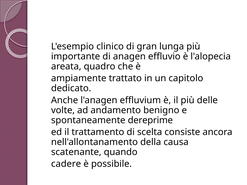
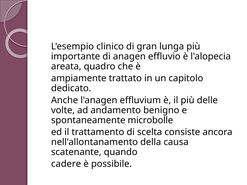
dereprime: dereprime -> microbolle
